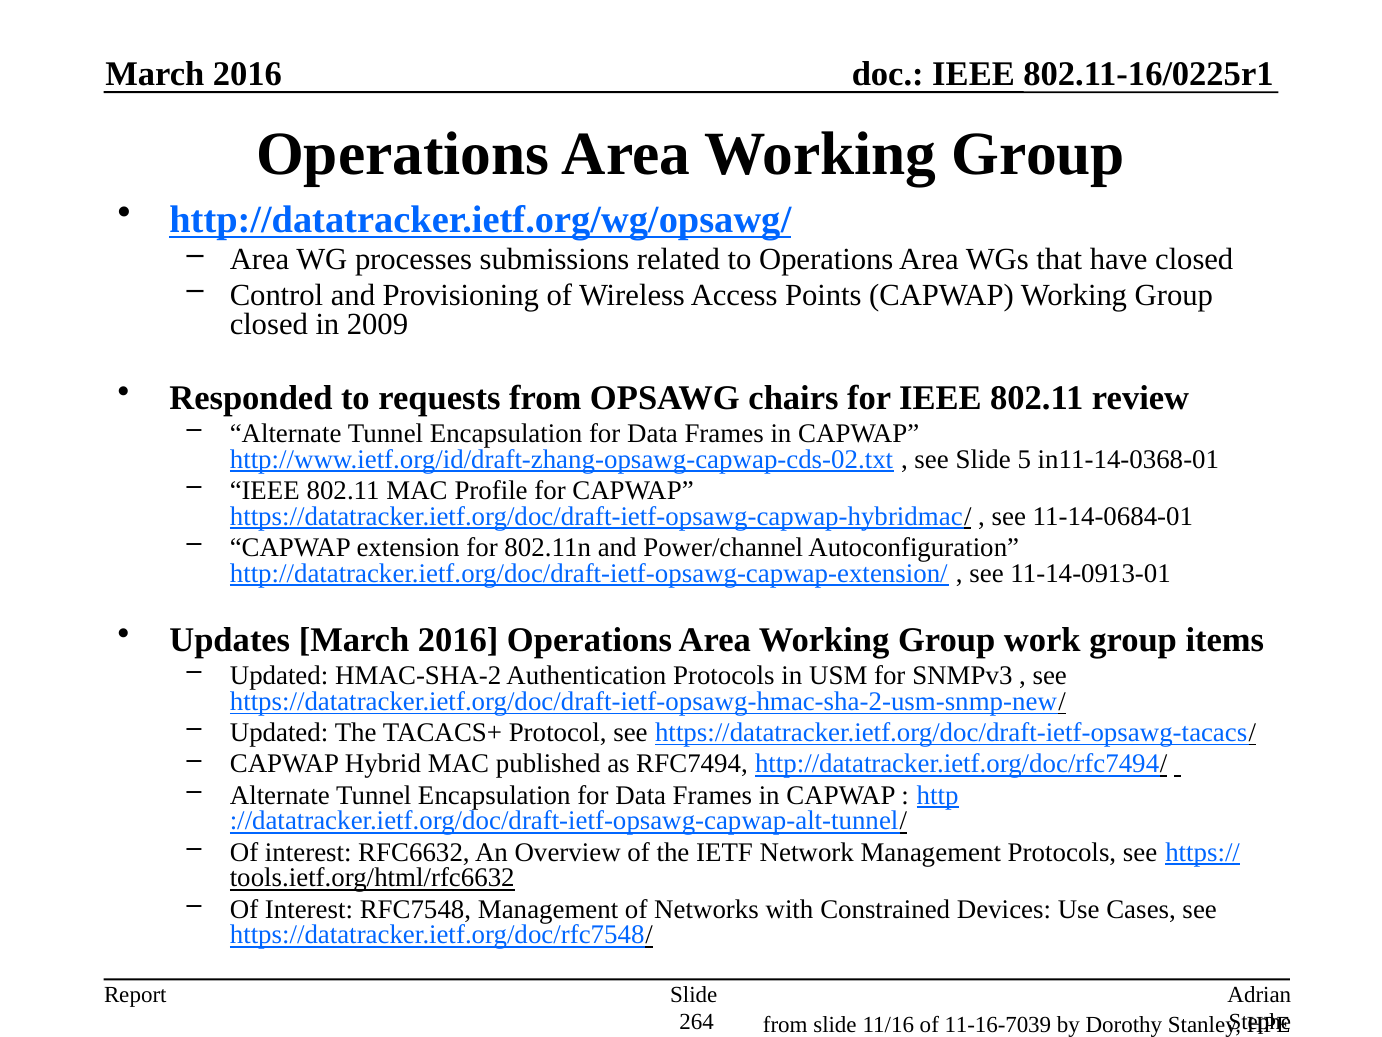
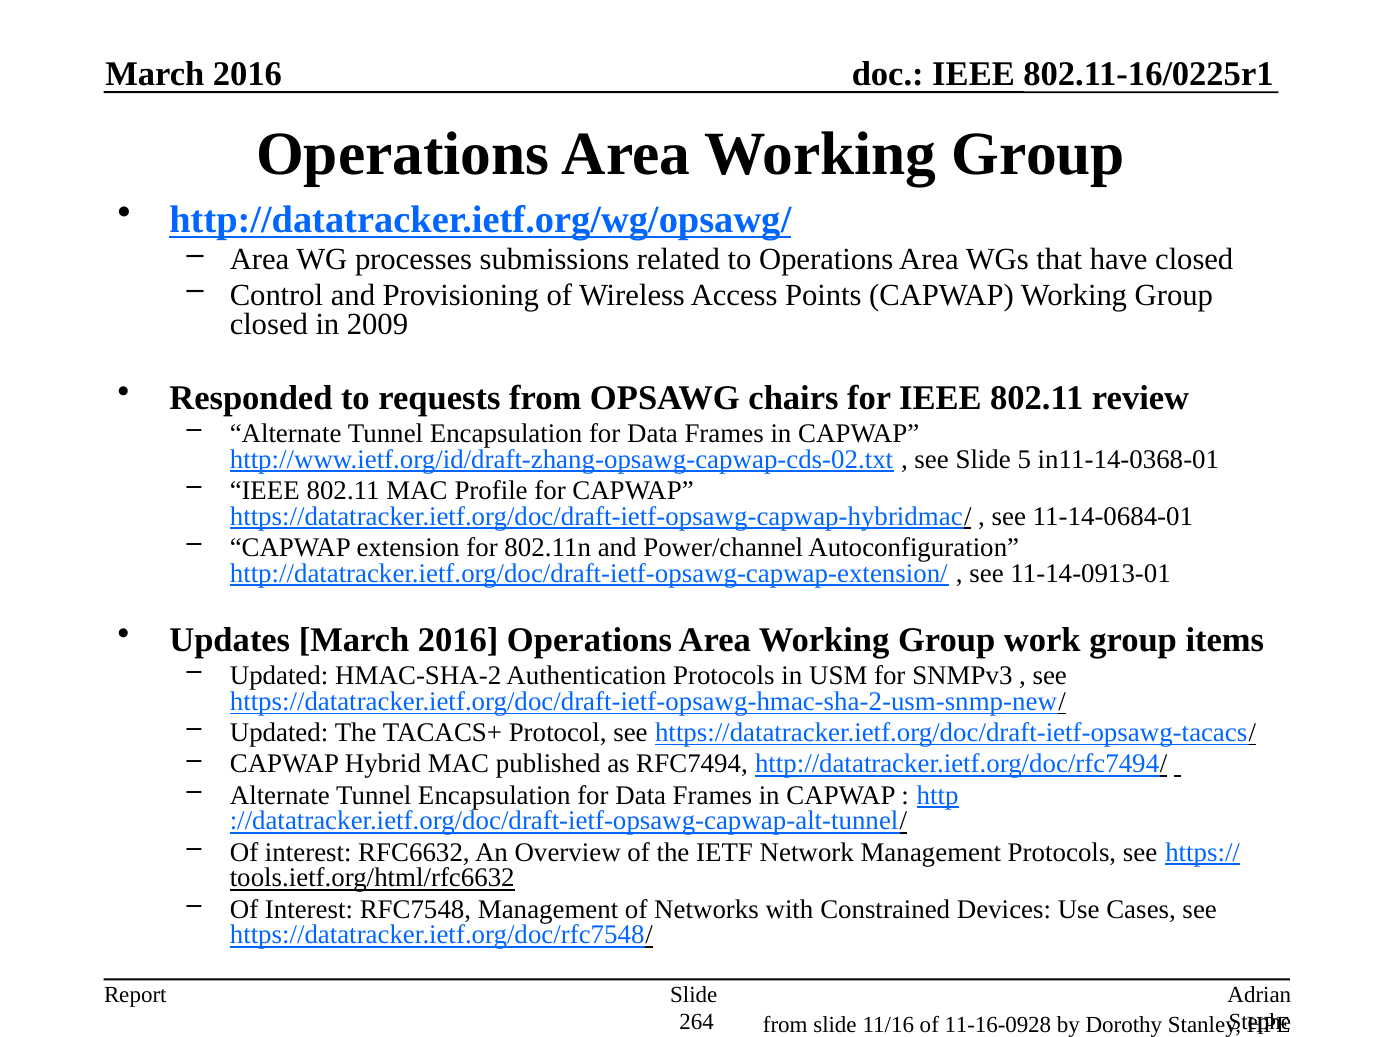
11-16-7039: 11-16-7039 -> 11-16-0928
